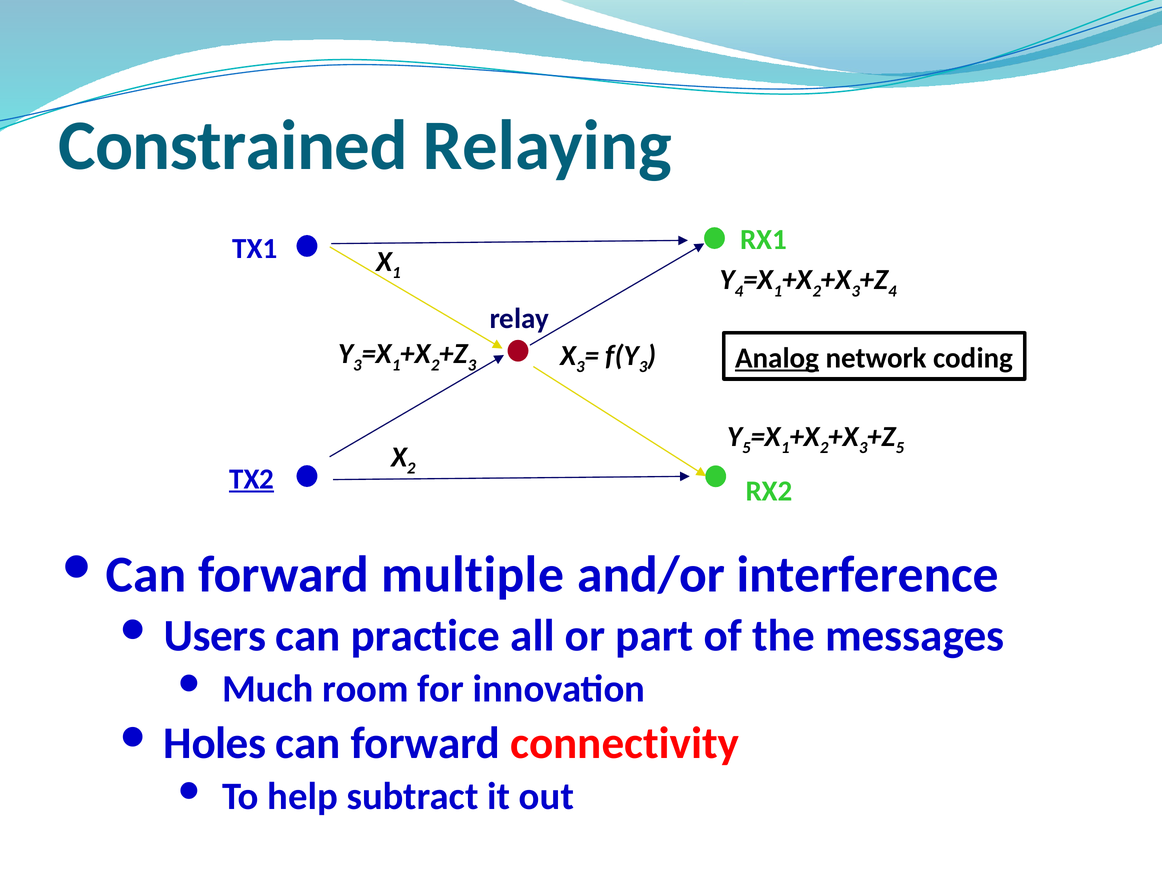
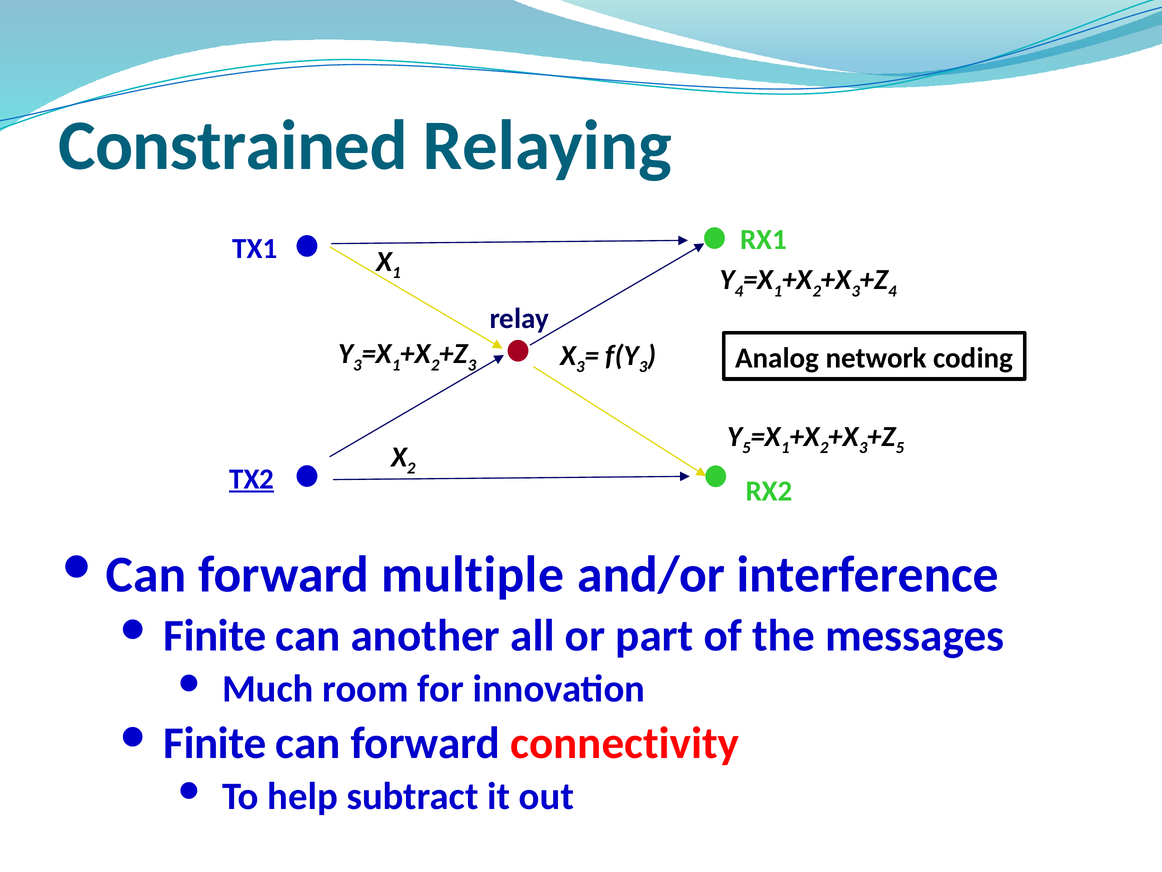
Analog underline: present -> none
Users at (215, 636): Users -> Finite
practice: practice -> another
Holes at (215, 743): Holes -> Finite
